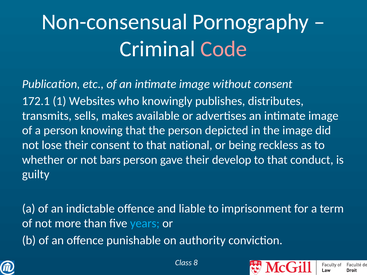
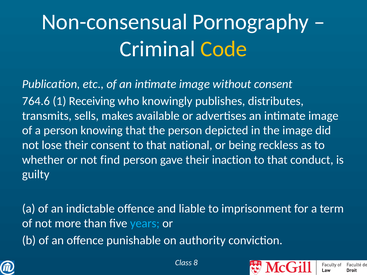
Code colour: pink -> yellow
172.1: 172.1 -> 764.6
Websites: Websites -> Receiving
bars: bars -> find
develop: develop -> inaction
